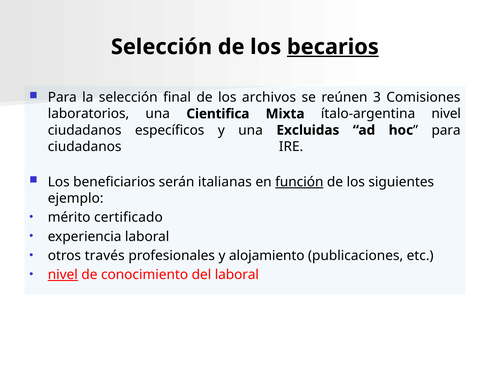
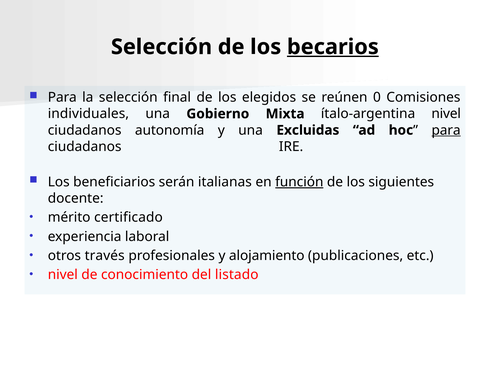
archivos: archivos -> elegidos
3: 3 -> 0
laboratorios: laboratorios -> individuales
Cientifica: Cientifica -> Gobierno
específicos: específicos -> autonomía
para at (446, 130) underline: none -> present
ejemplo: ejemplo -> docente
nivel at (63, 274) underline: present -> none
del laboral: laboral -> listado
